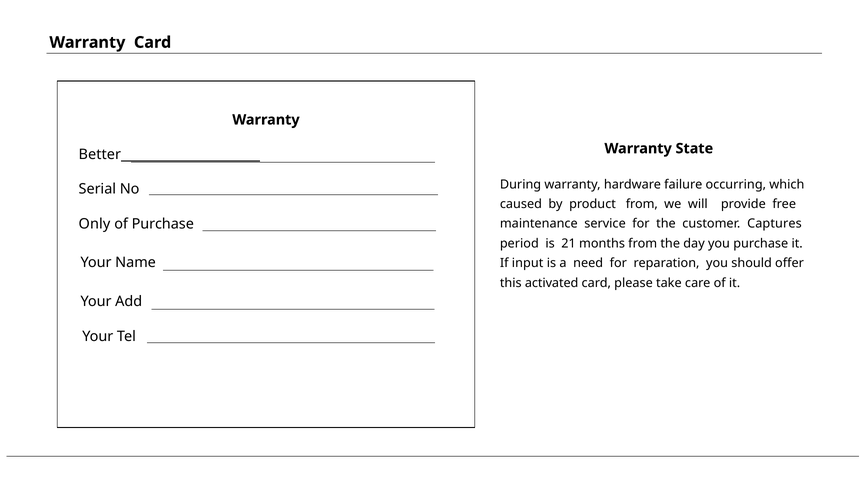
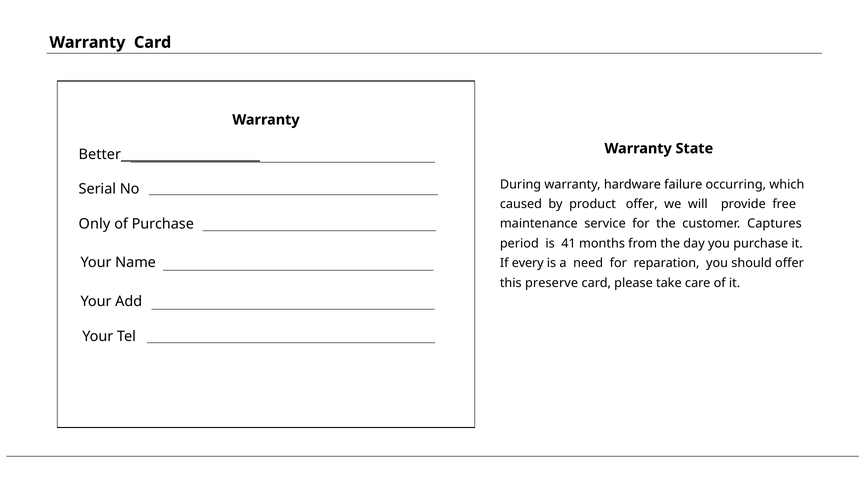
product from: from -> offer
21: 21 -> 41
input: input -> every
activated: activated -> preserve
